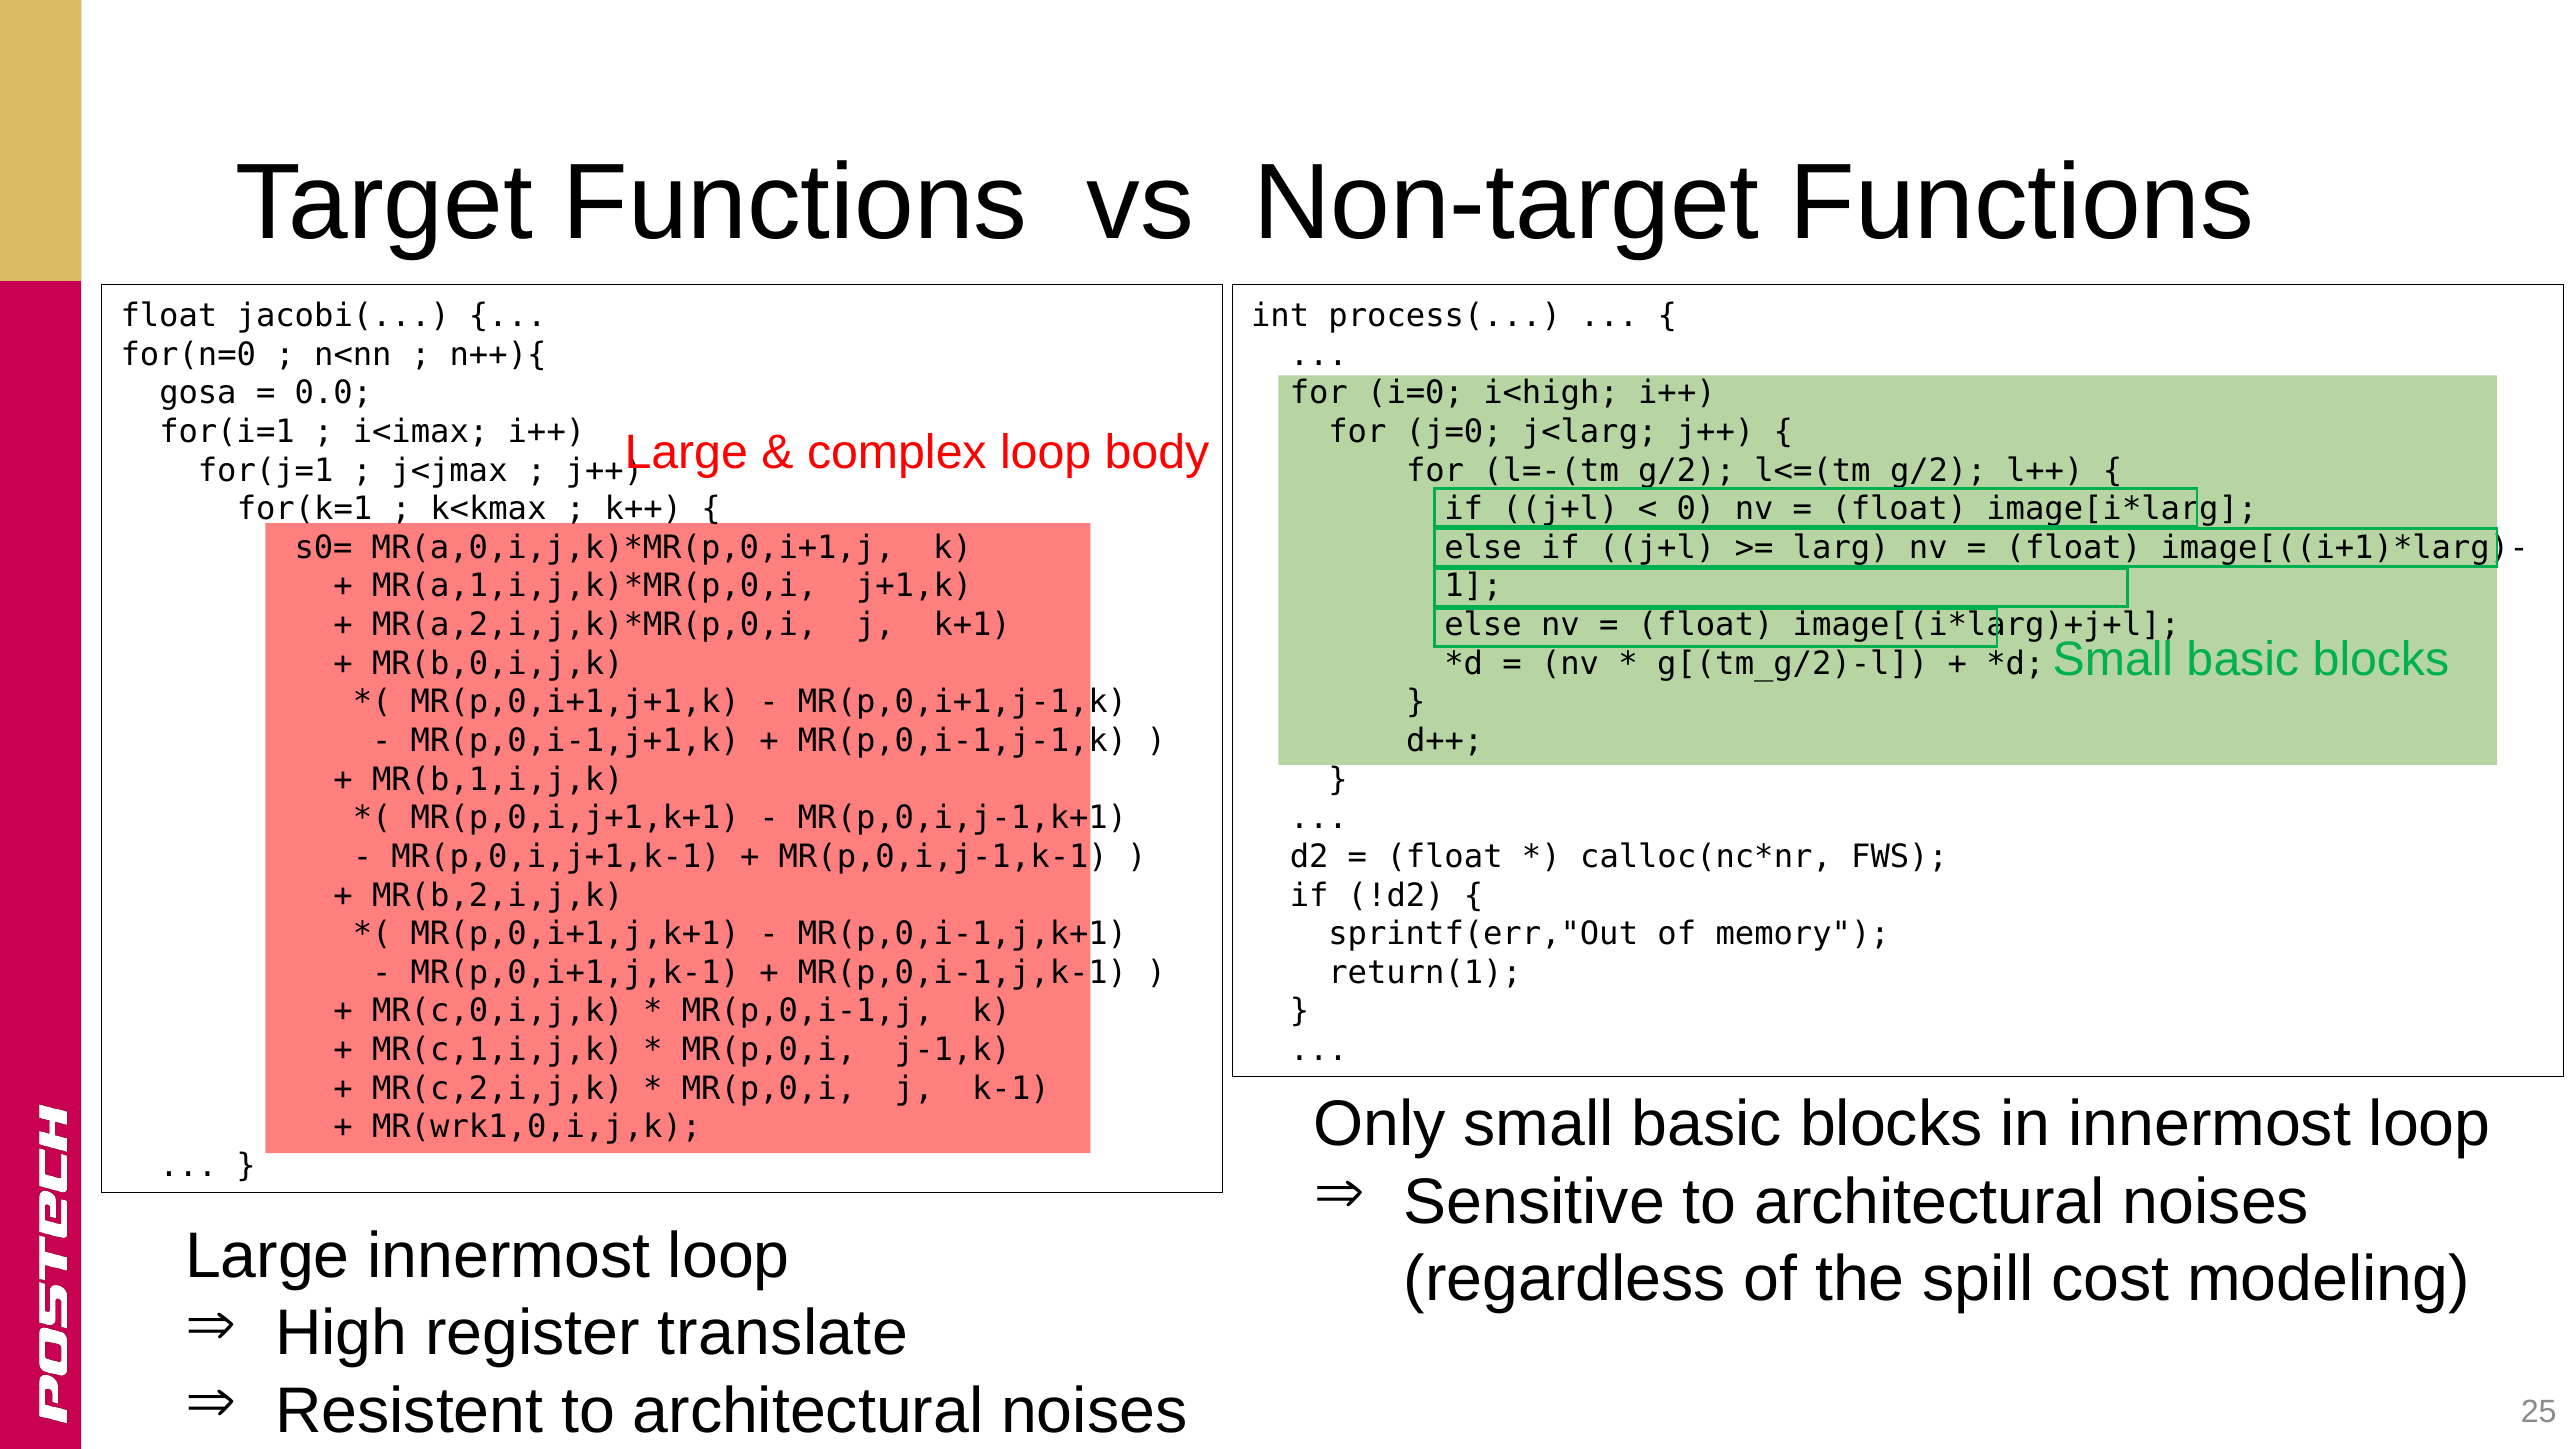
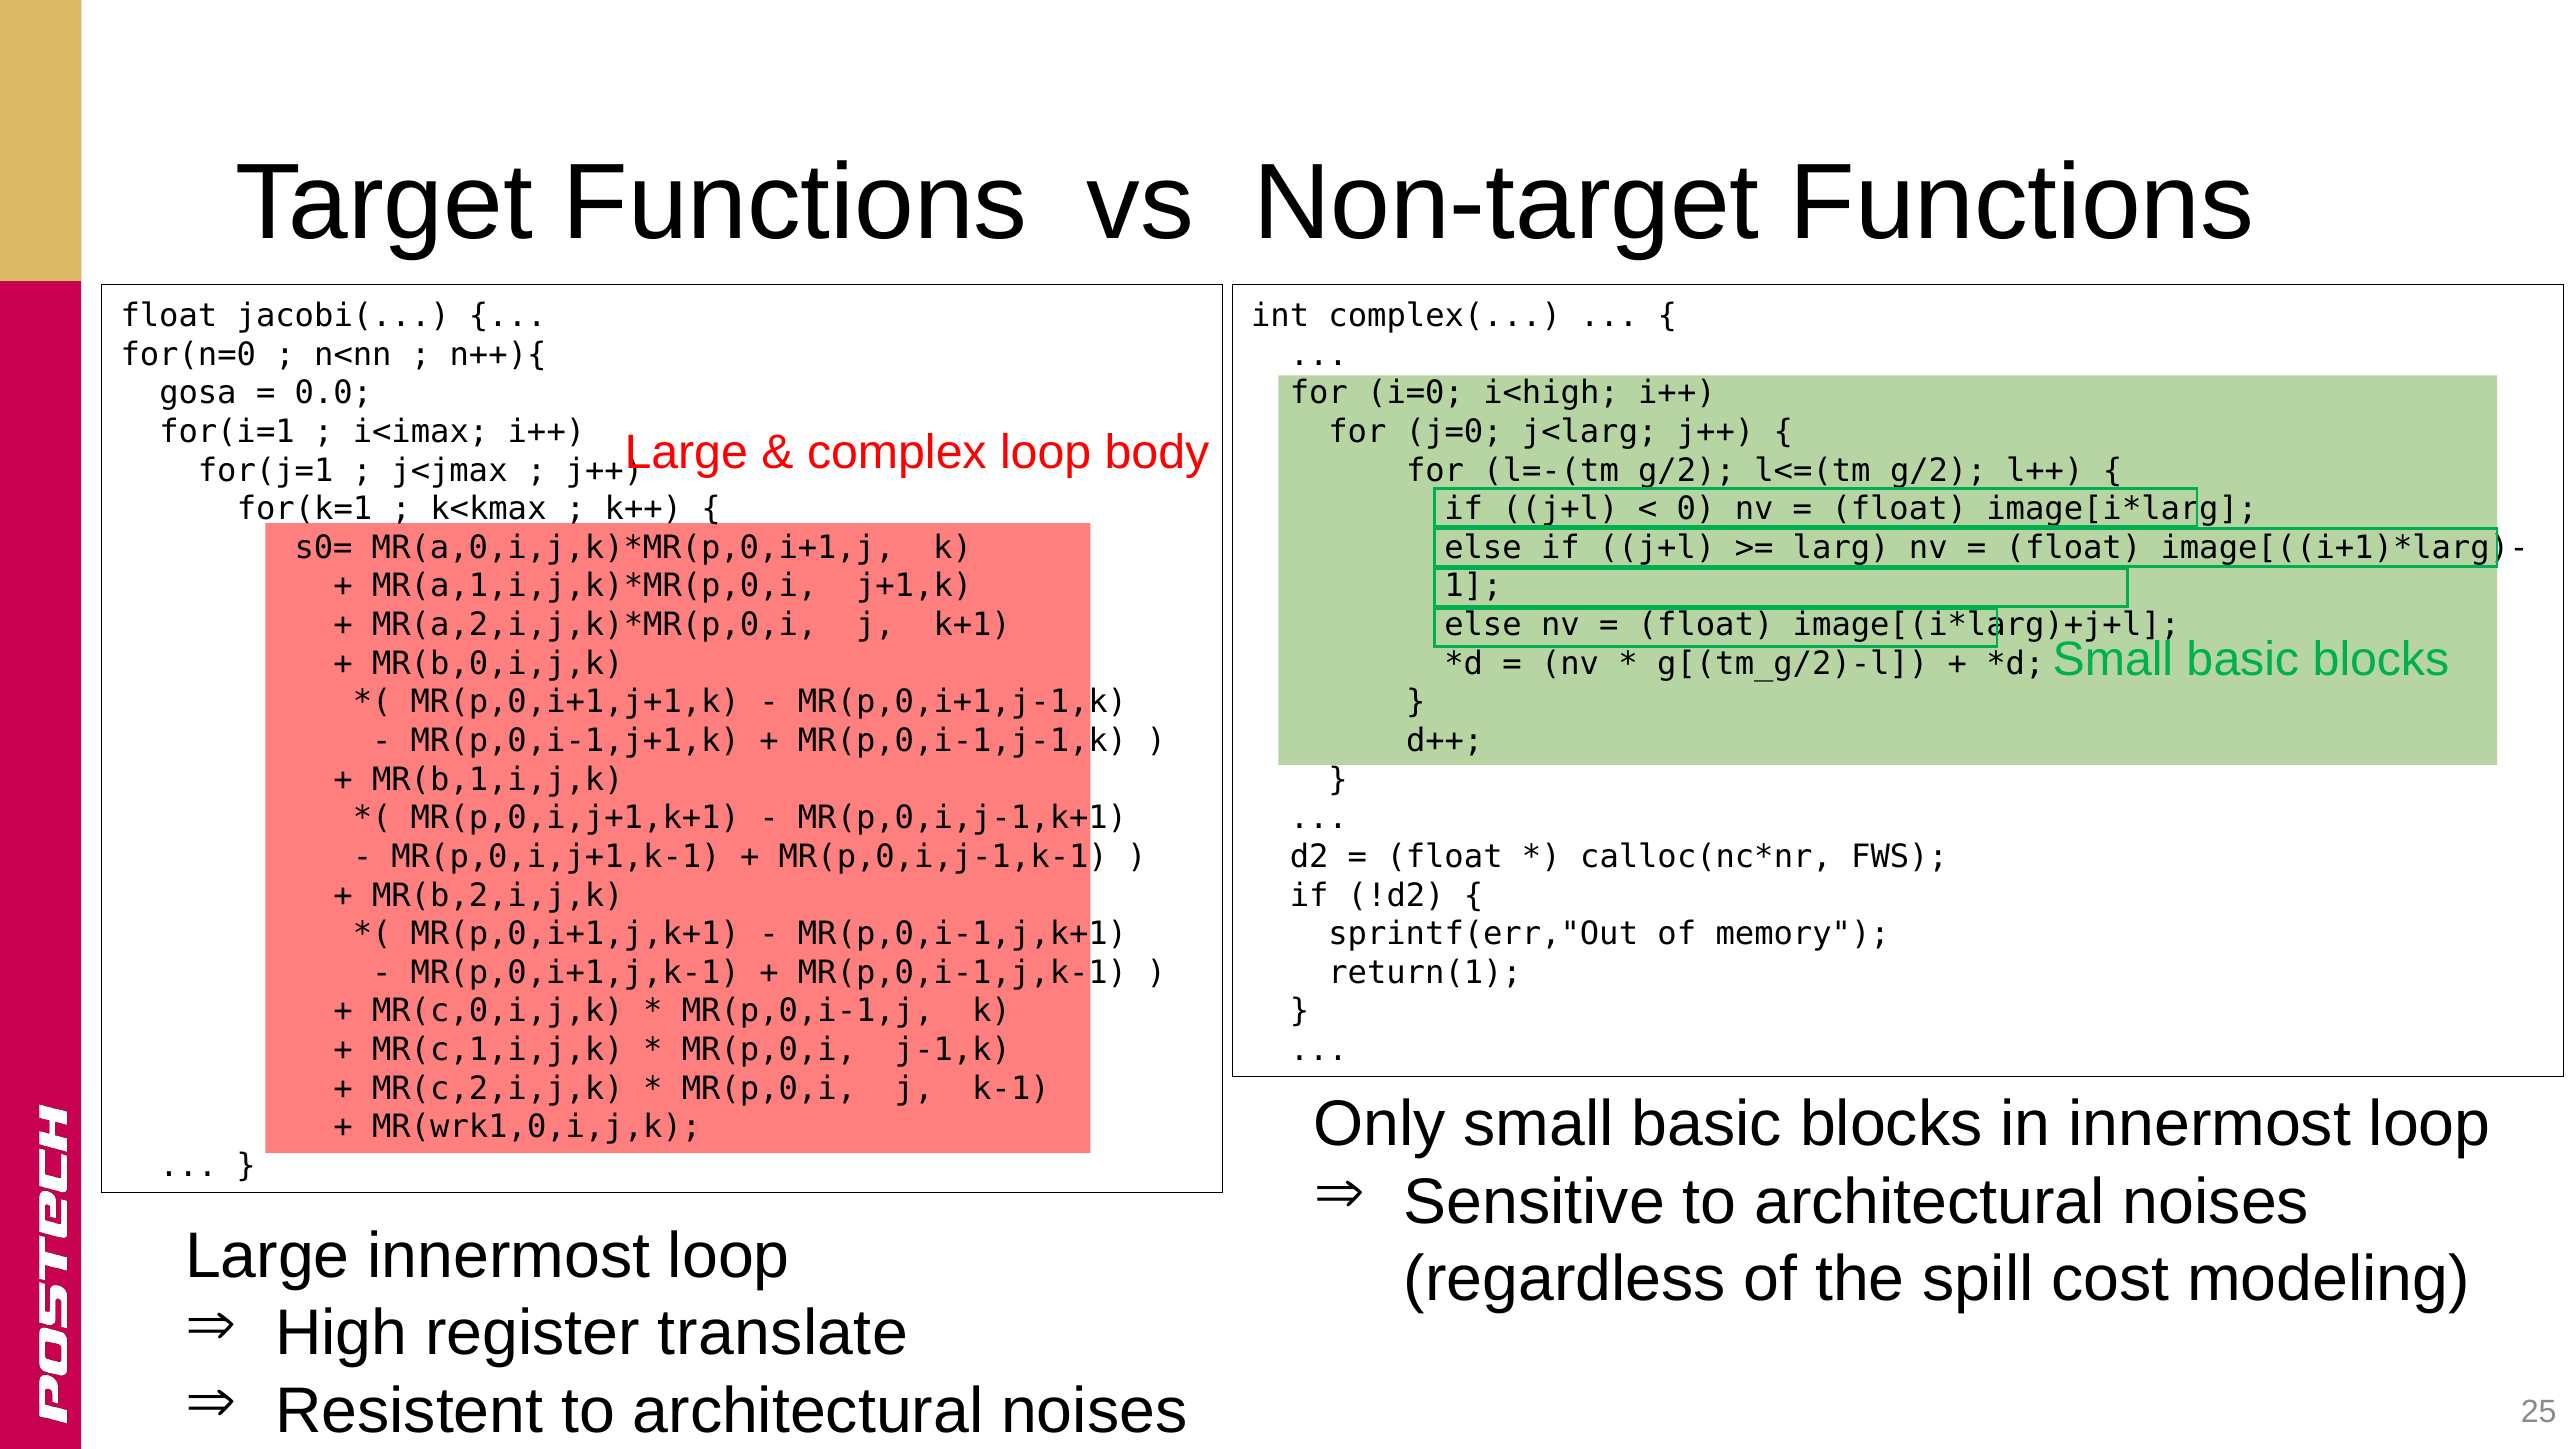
process(: process( -> complex(
